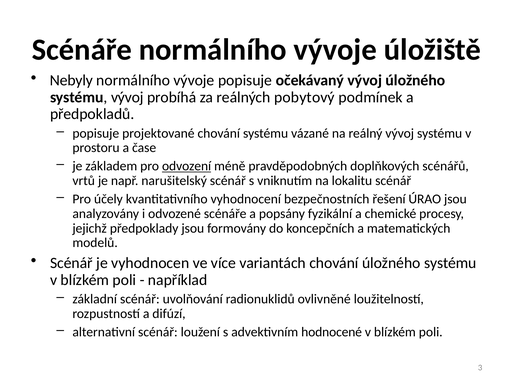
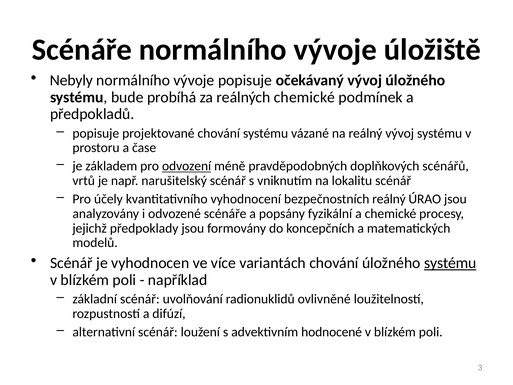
systému vývoj: vývoj -> bude
reálných pobytový: pobytový -> chemické
bezpečnostních řešení: řešení -> reálný
systému at (450, 263) underline: none -> present
